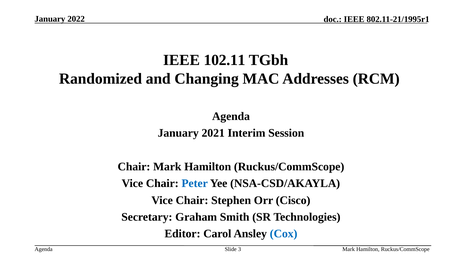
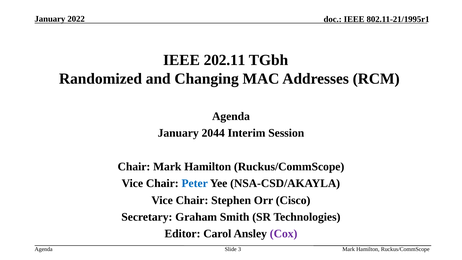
102.11: 102.11 -> 202.11
2021: 2021 -> 2044
Cox colour: blue -> purple
